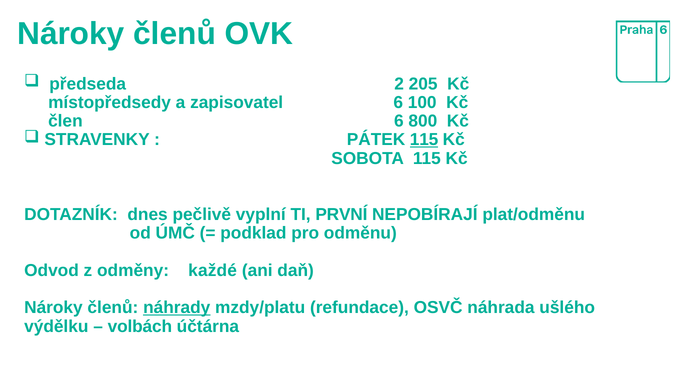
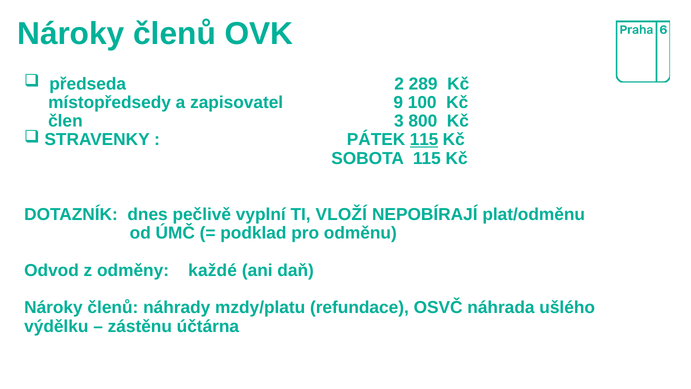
205: 205 -> 289
zapisovatel 6: 6 -> 9
člen 6: 6 -> 3
PRVNÍ: PRVNÍ -> VLOŽÍ
náhrady underline: present -> none
volbách: volbách -> zástěnu
